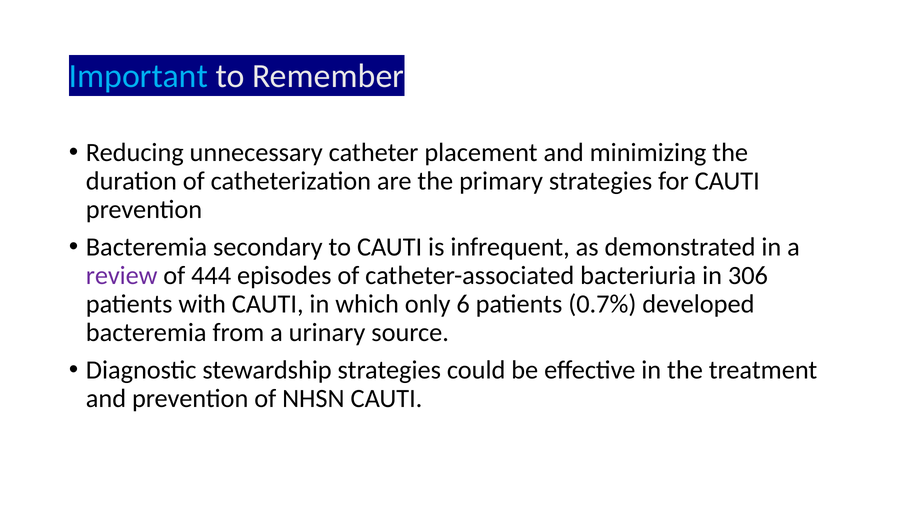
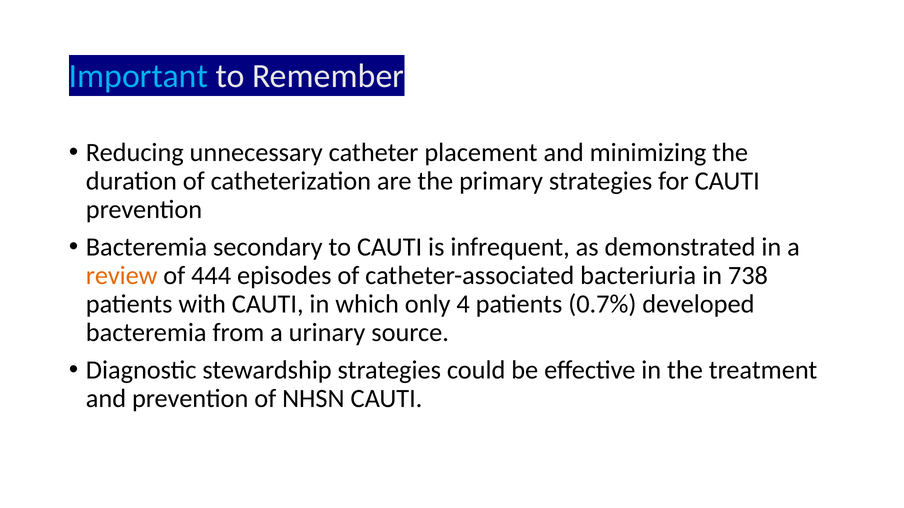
review colour: purple -> orange
306: 306 -> 738
6: 6 -> 4
